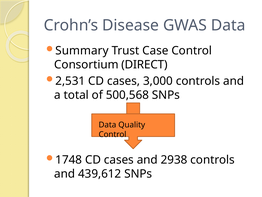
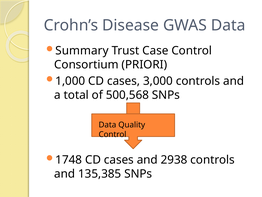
DIRECT: DIRECT -> PRIORI
2,531: 2,531 -> 1,000
439,612: 439,612 -> 135,385
